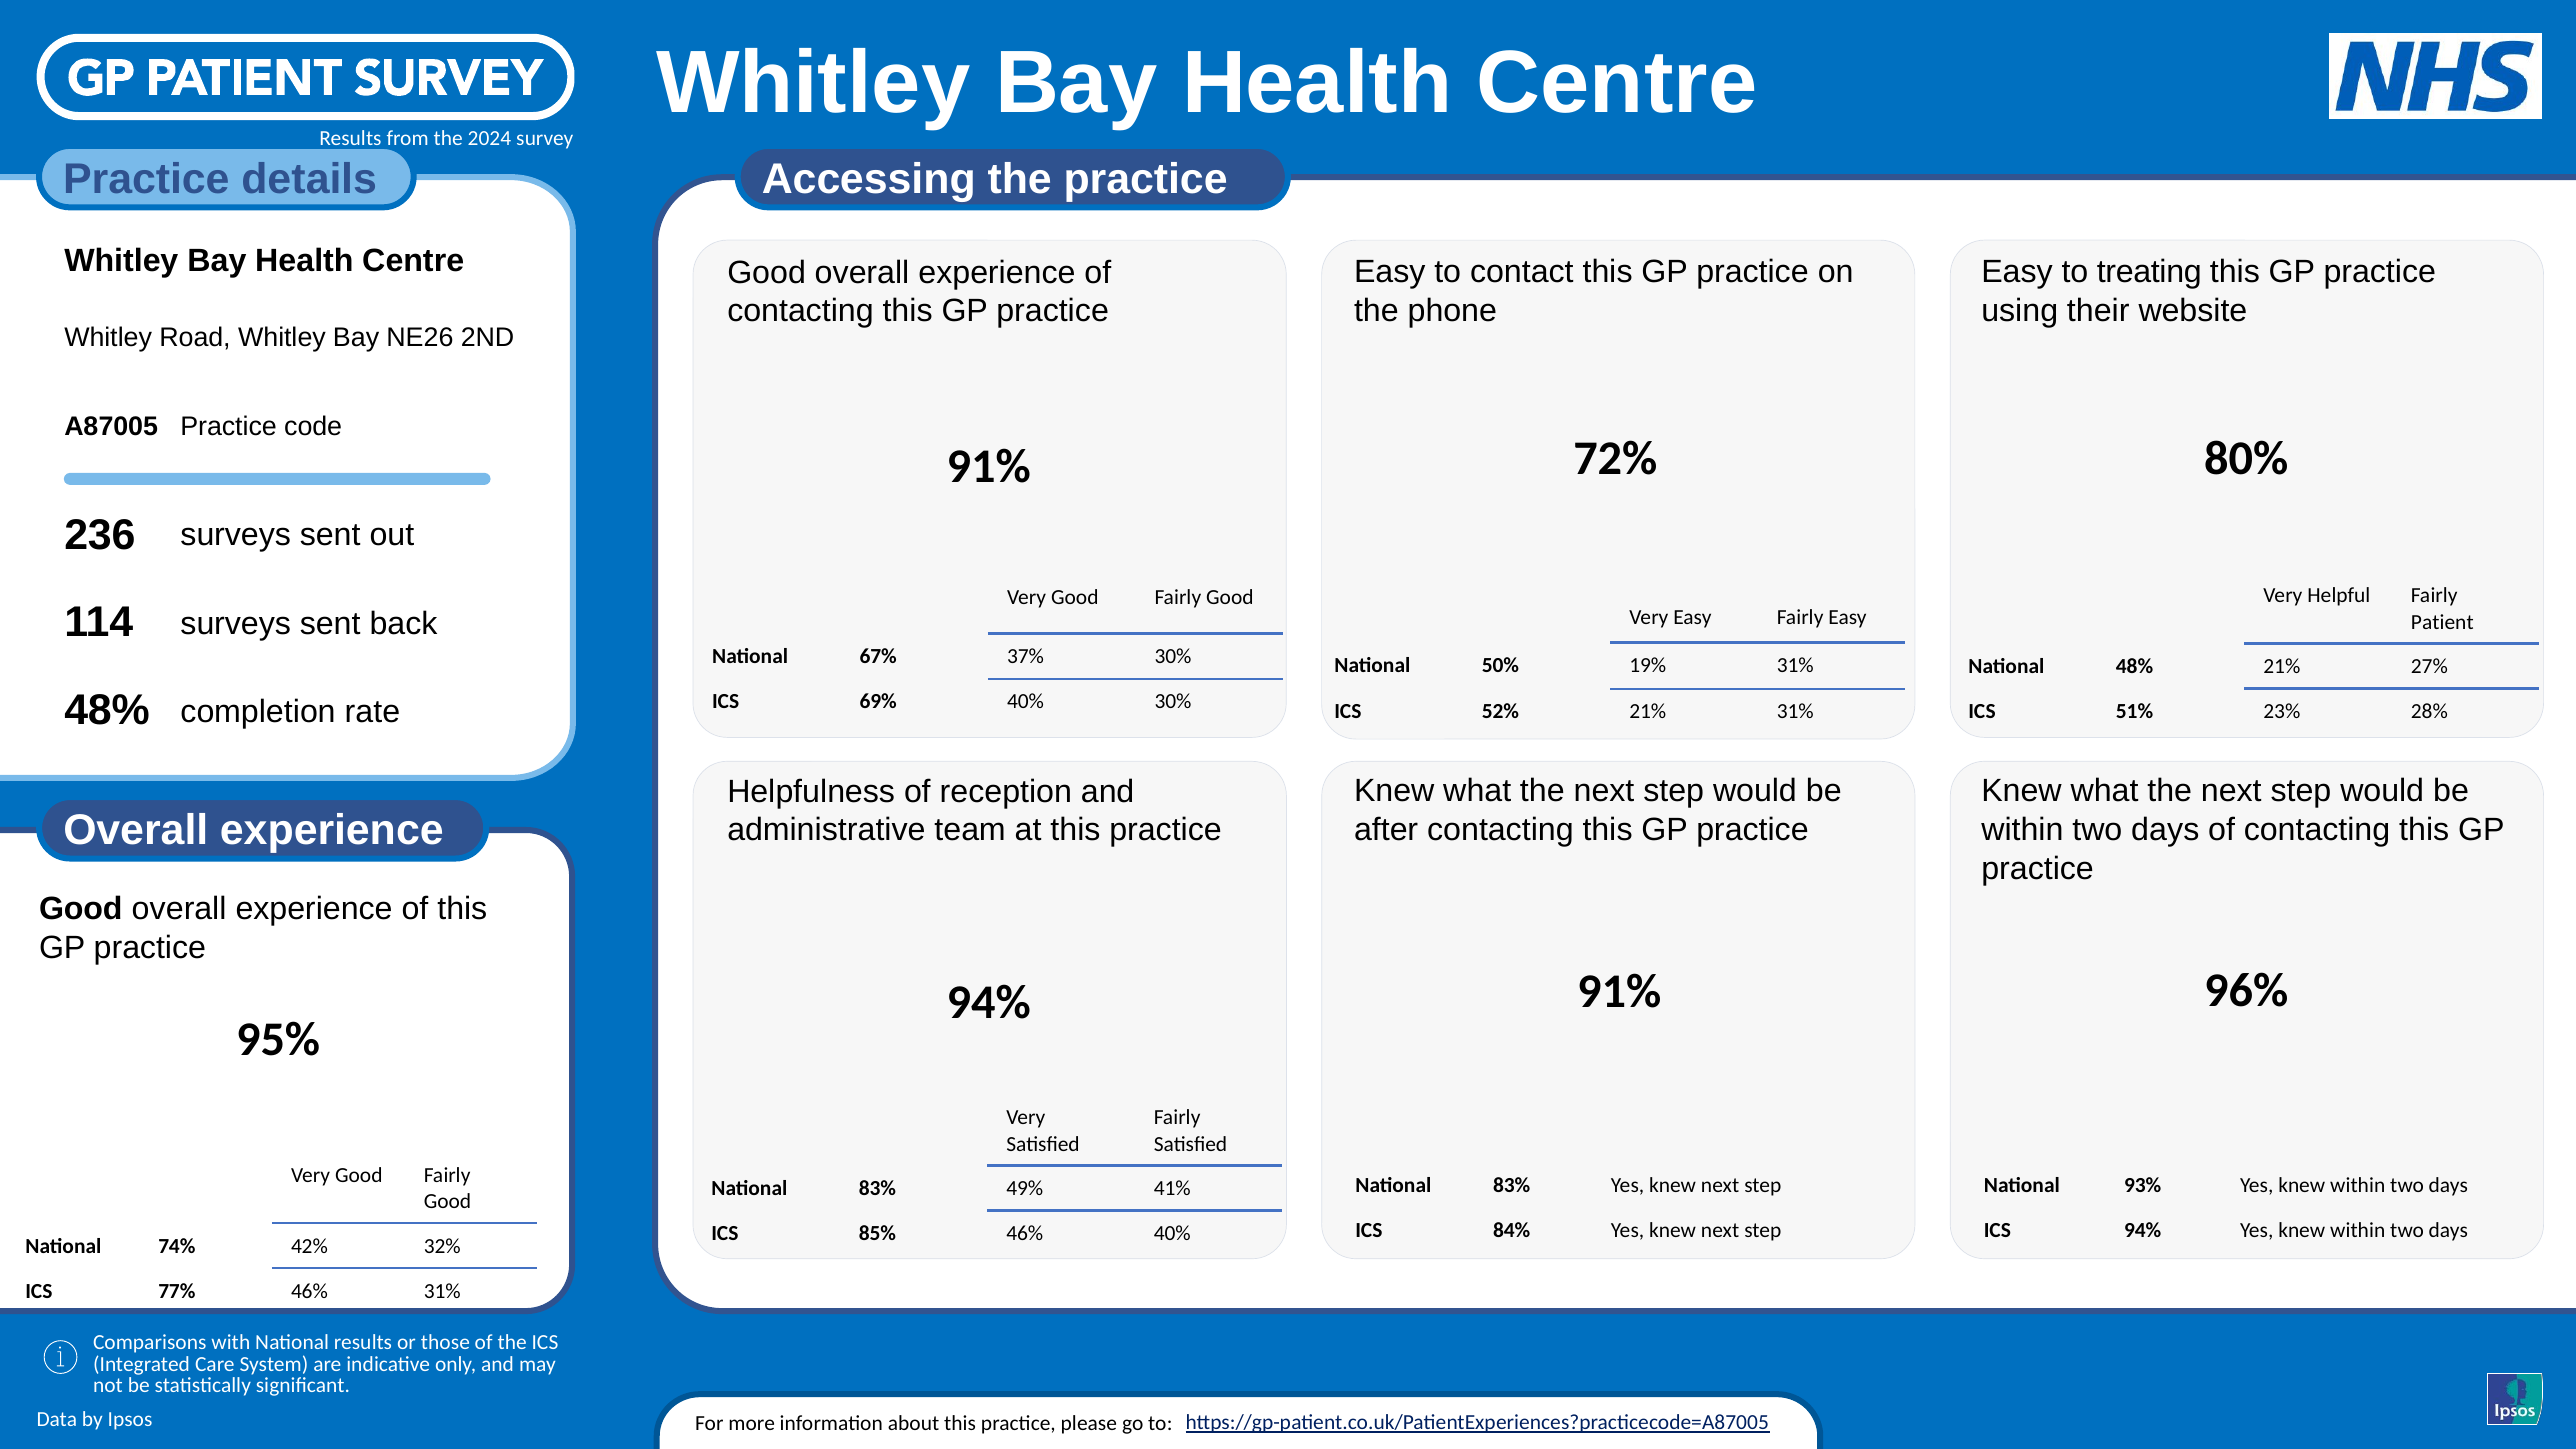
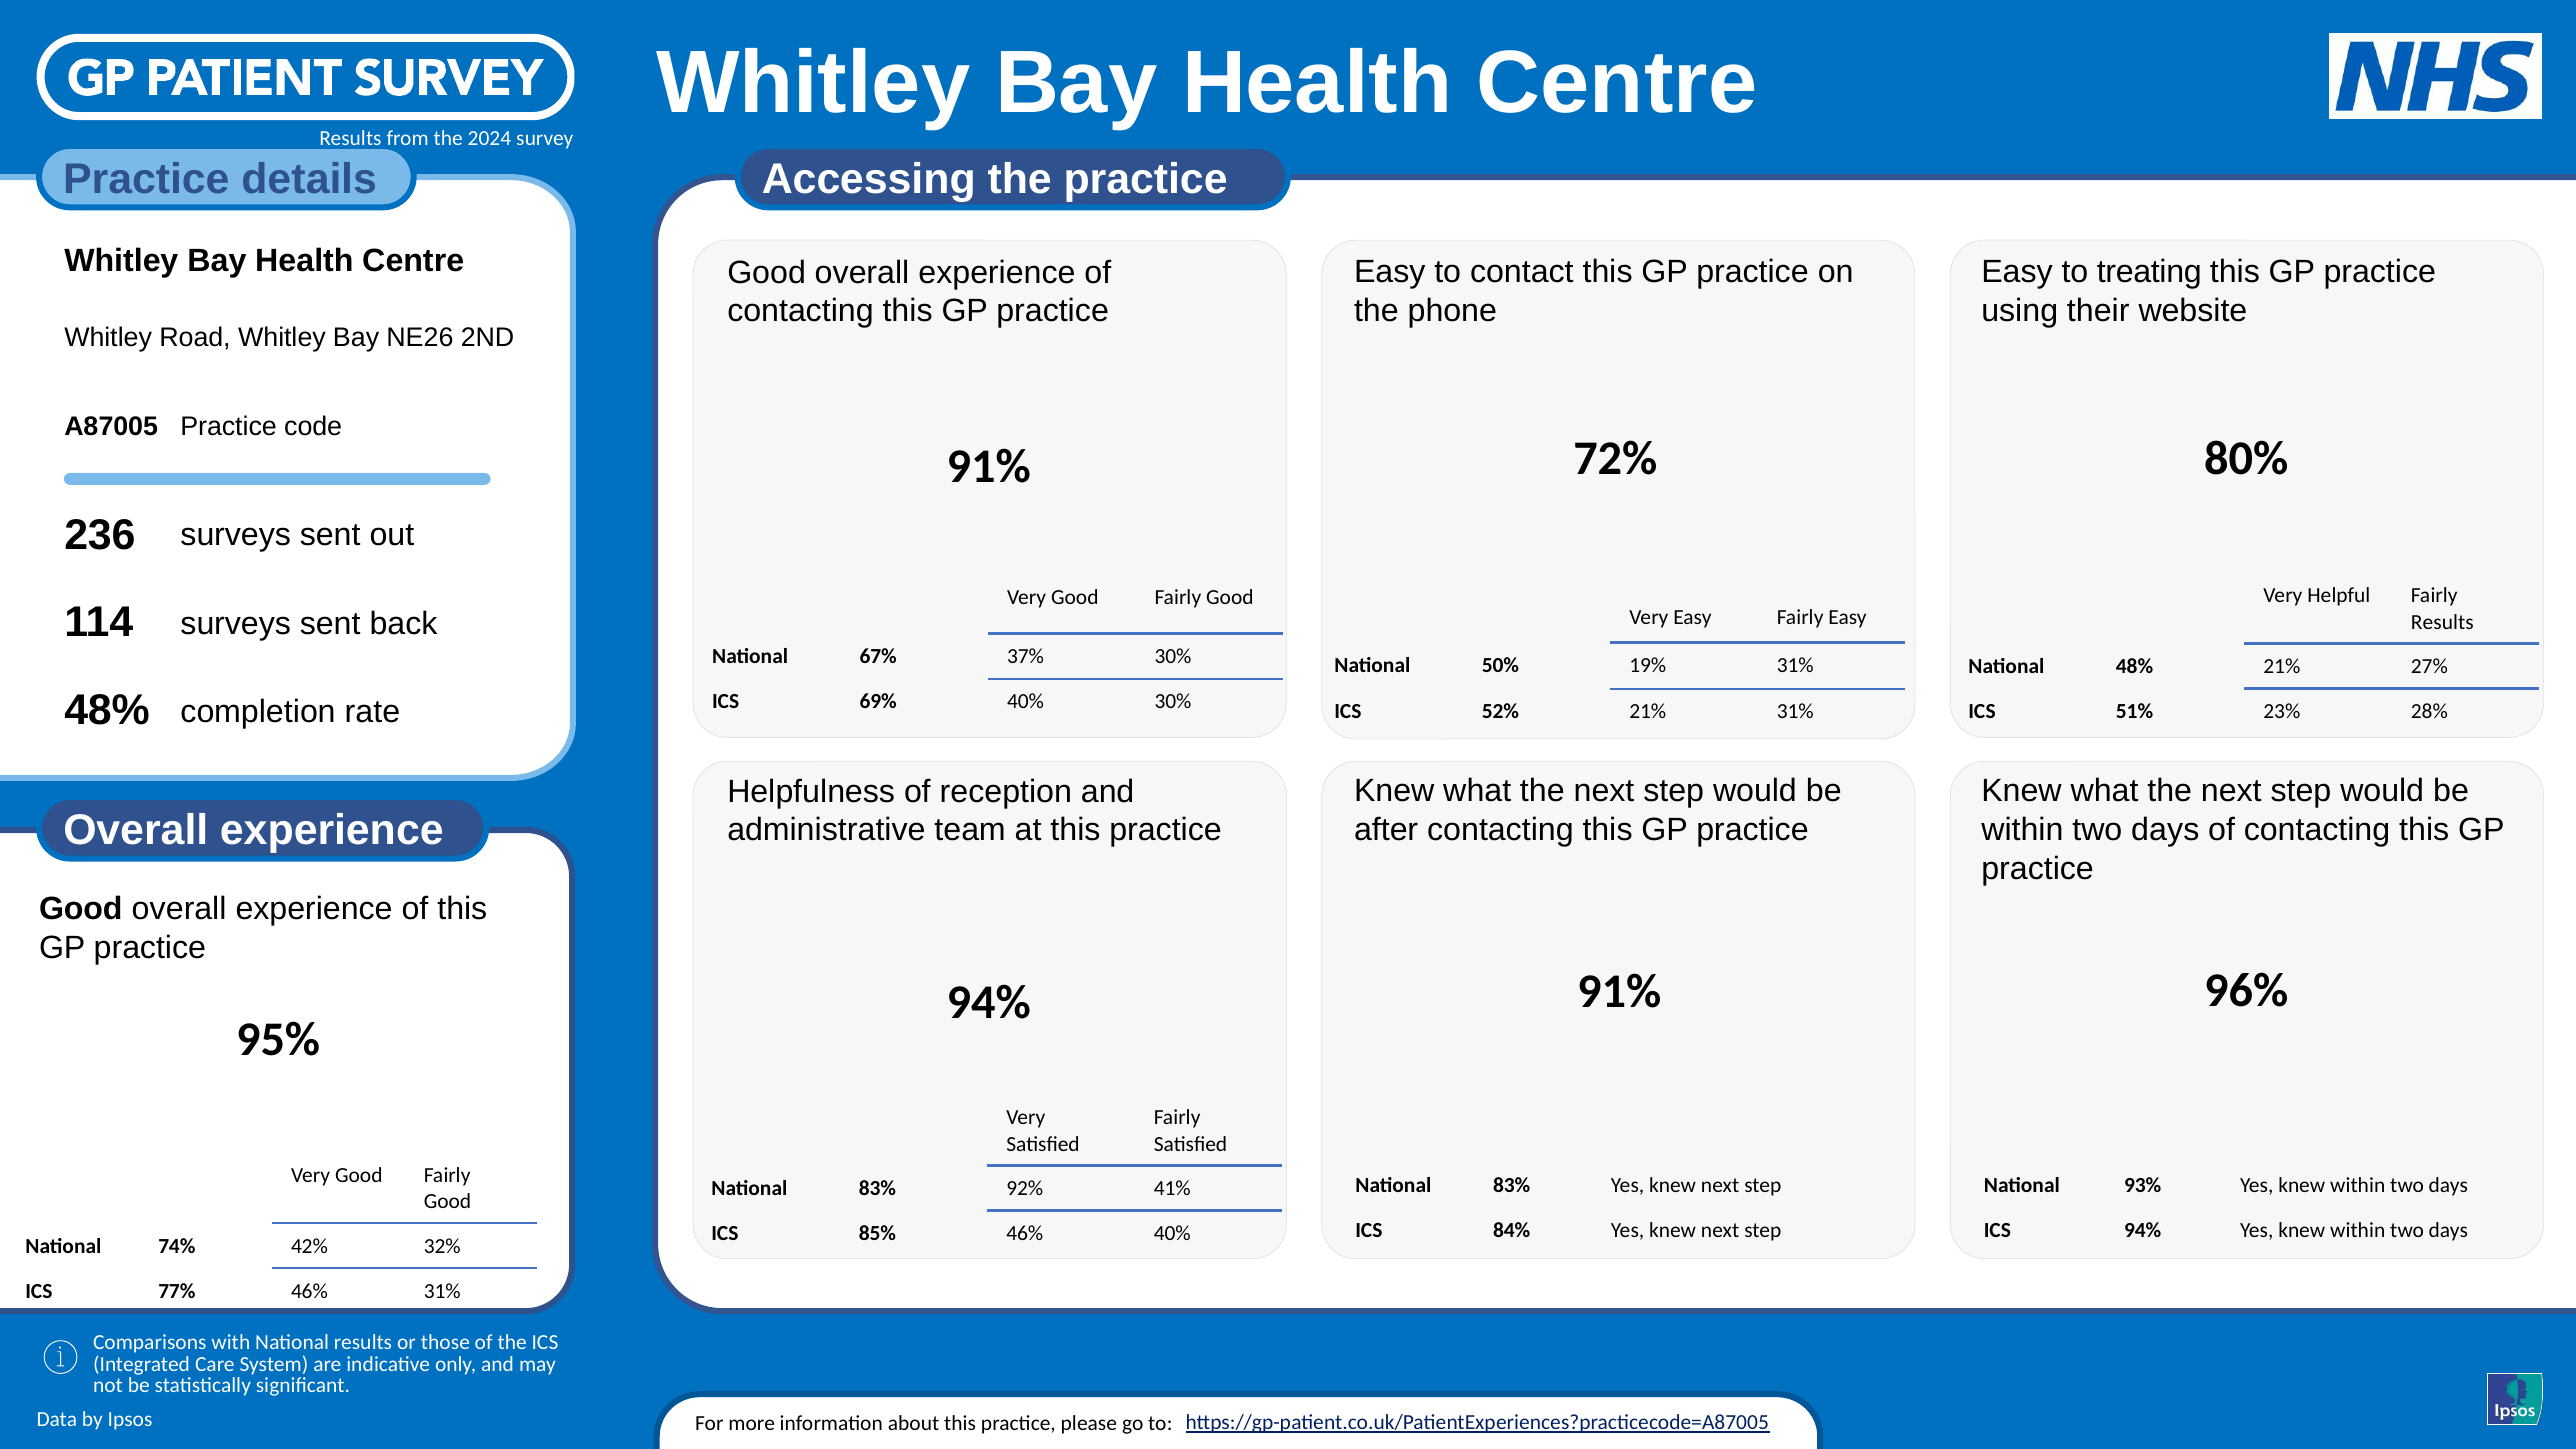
Patient at (2442, 622): Patient -> Results
49%: 49% -> 92%
